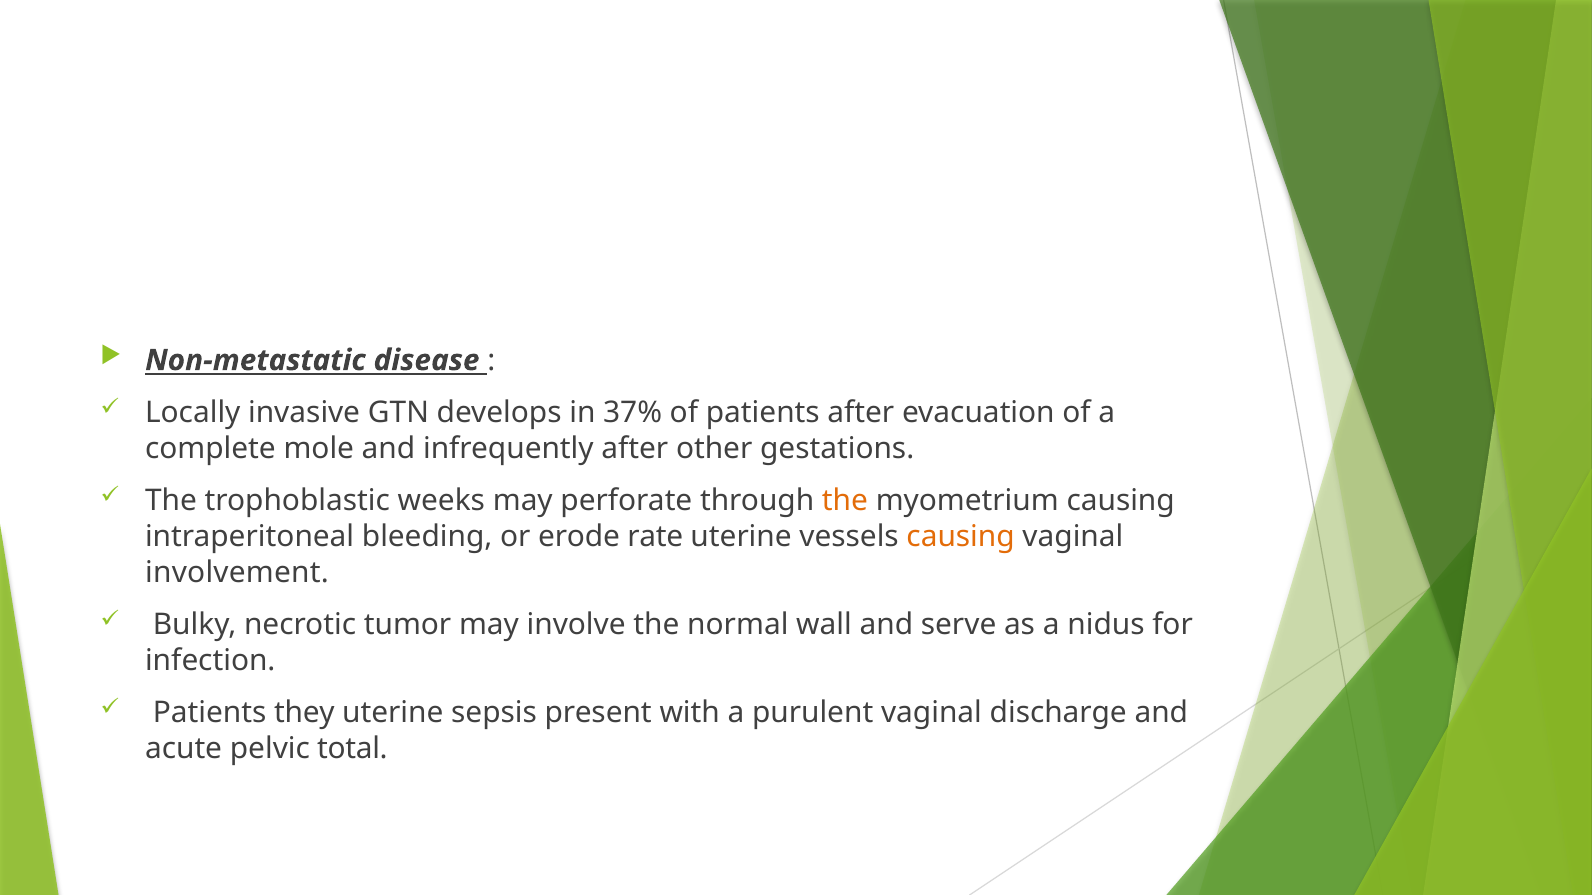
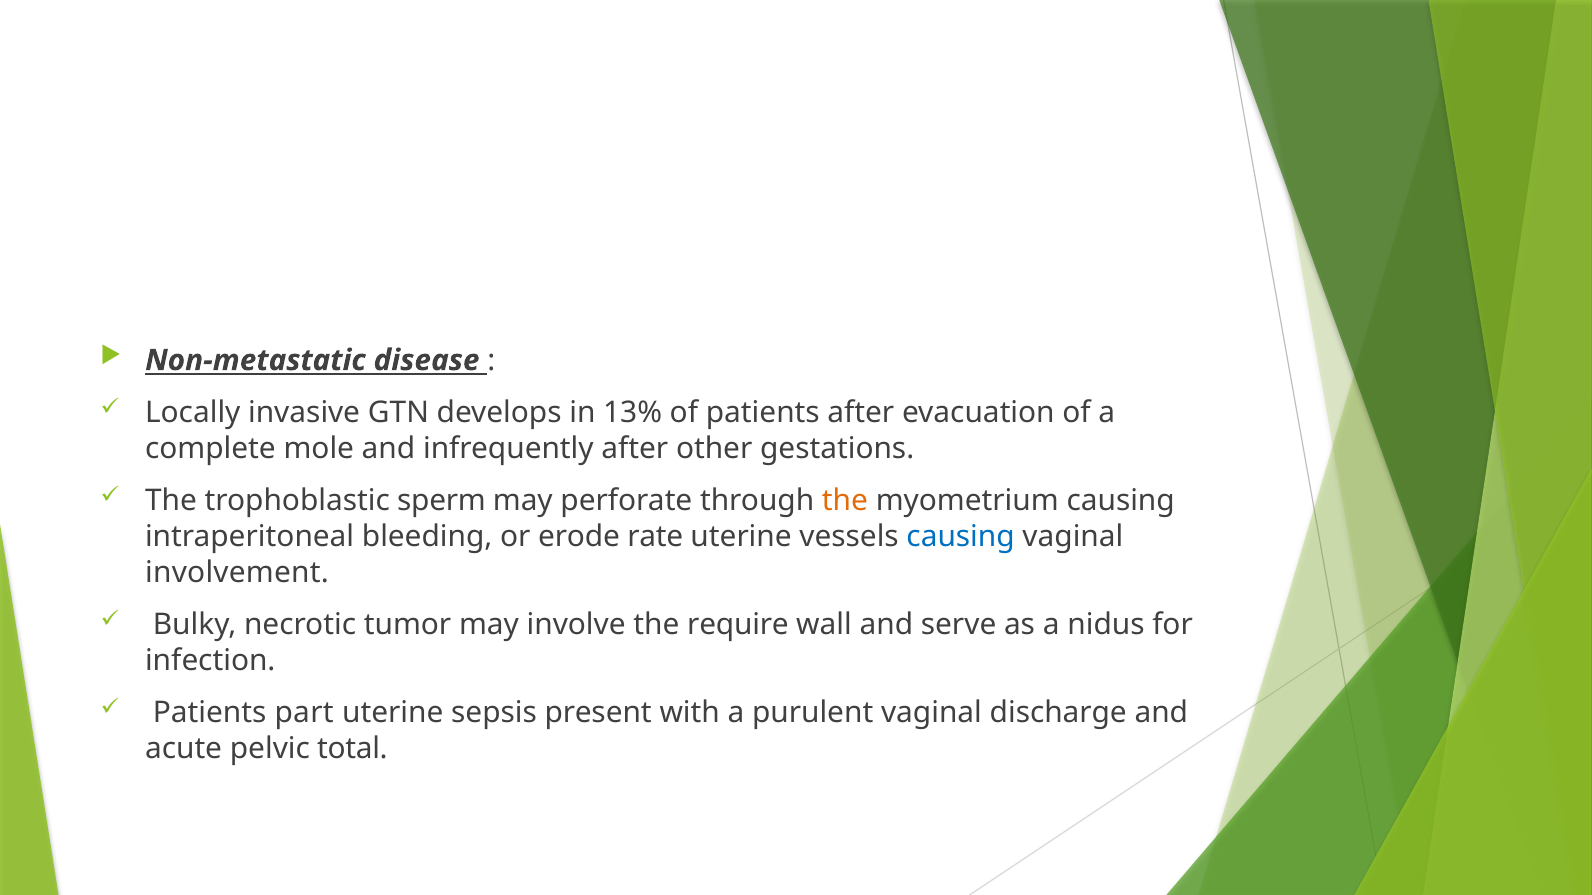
37%: 37% -> 13%
weeks: weeks -> sperm
causing at (961, 537) colour: orange -> blue
normal: normal -> require
they: they -> part
